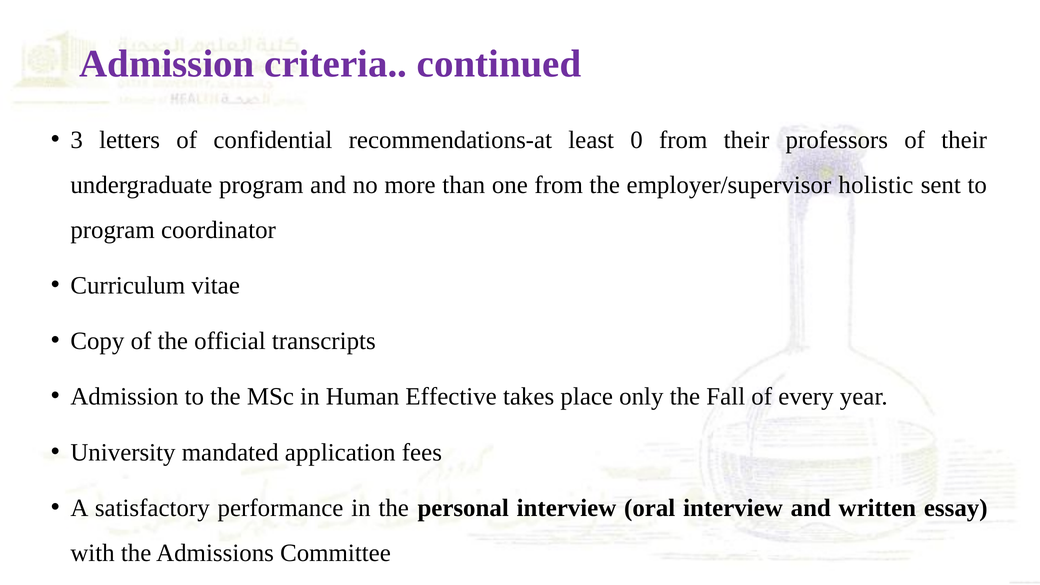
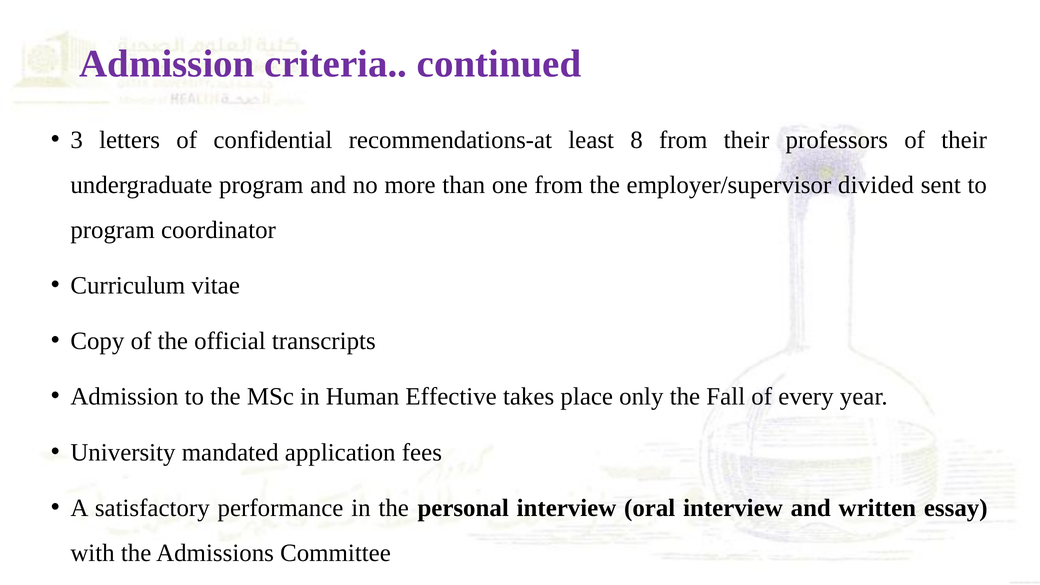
0: 0 -> 8
holistic: holistic -> divided
